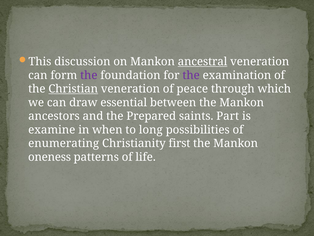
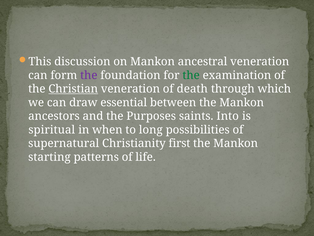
ancestral underline: present -> none
the at (191, 75) colour: purple -> green
peace: peace -> death
Prepared: Prepared -> Purposes
Part: Part -> Into
examine: examine -> spiritual
enumerating: enumerating -> supernatural
oneness: oneness -> starting
